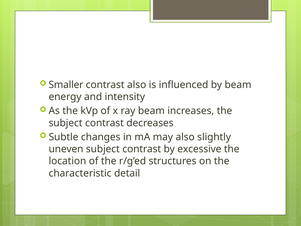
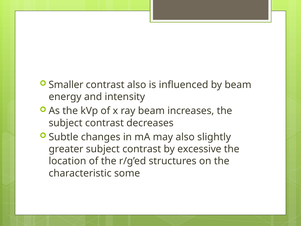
uneven: uneven -> greater
detail: detail -> some
